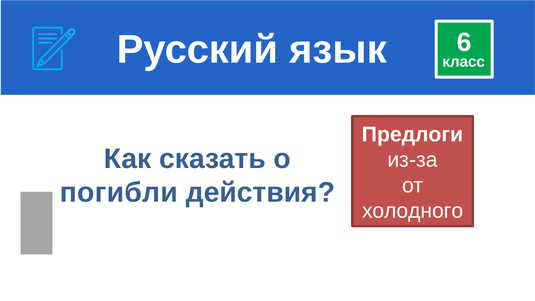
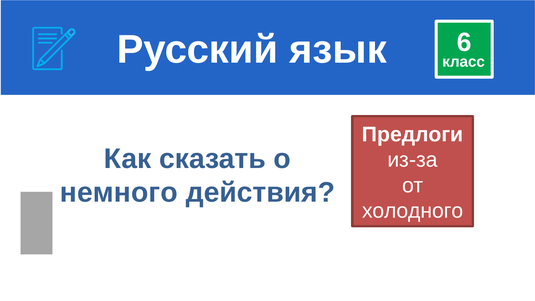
погибли: погибли -> немного
